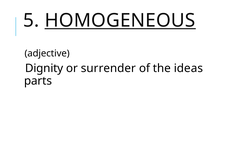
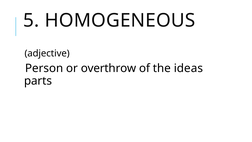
HOMOGENEOUS underline: present -> none
Dignity: Dignity -> Person
surrender: surrender -> overthrow
